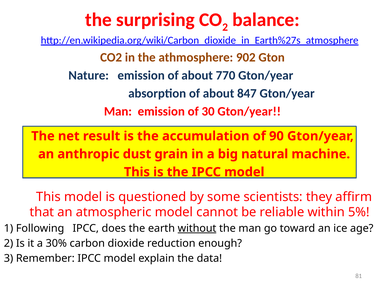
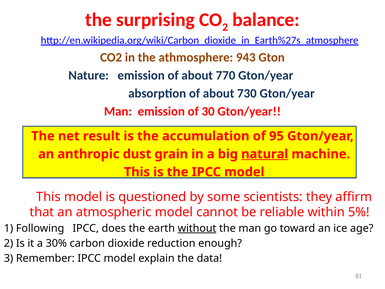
902: 902 -> 943
847: 847 -> 730
90: 90 -> 95
natural underline: none -> present
